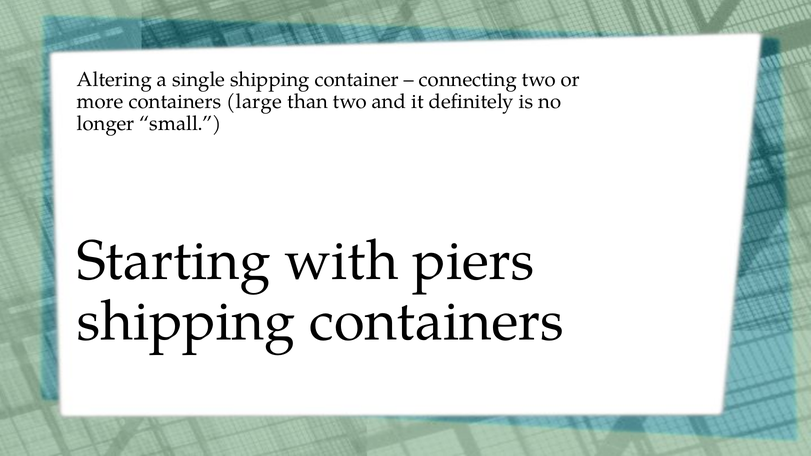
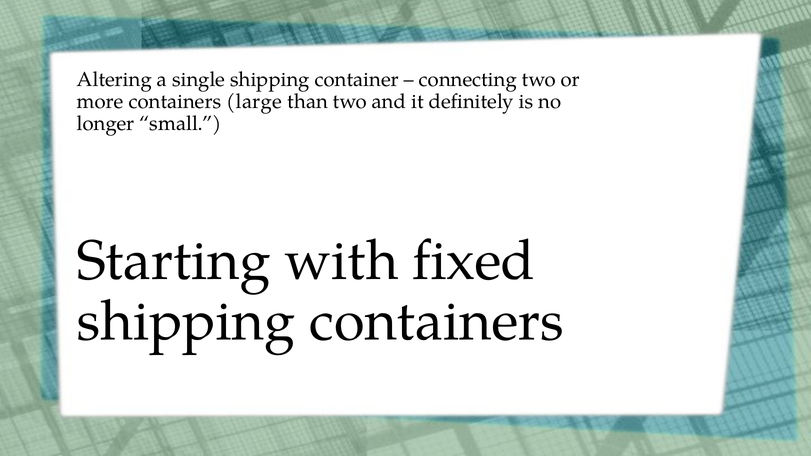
piers: piers -> fixed
